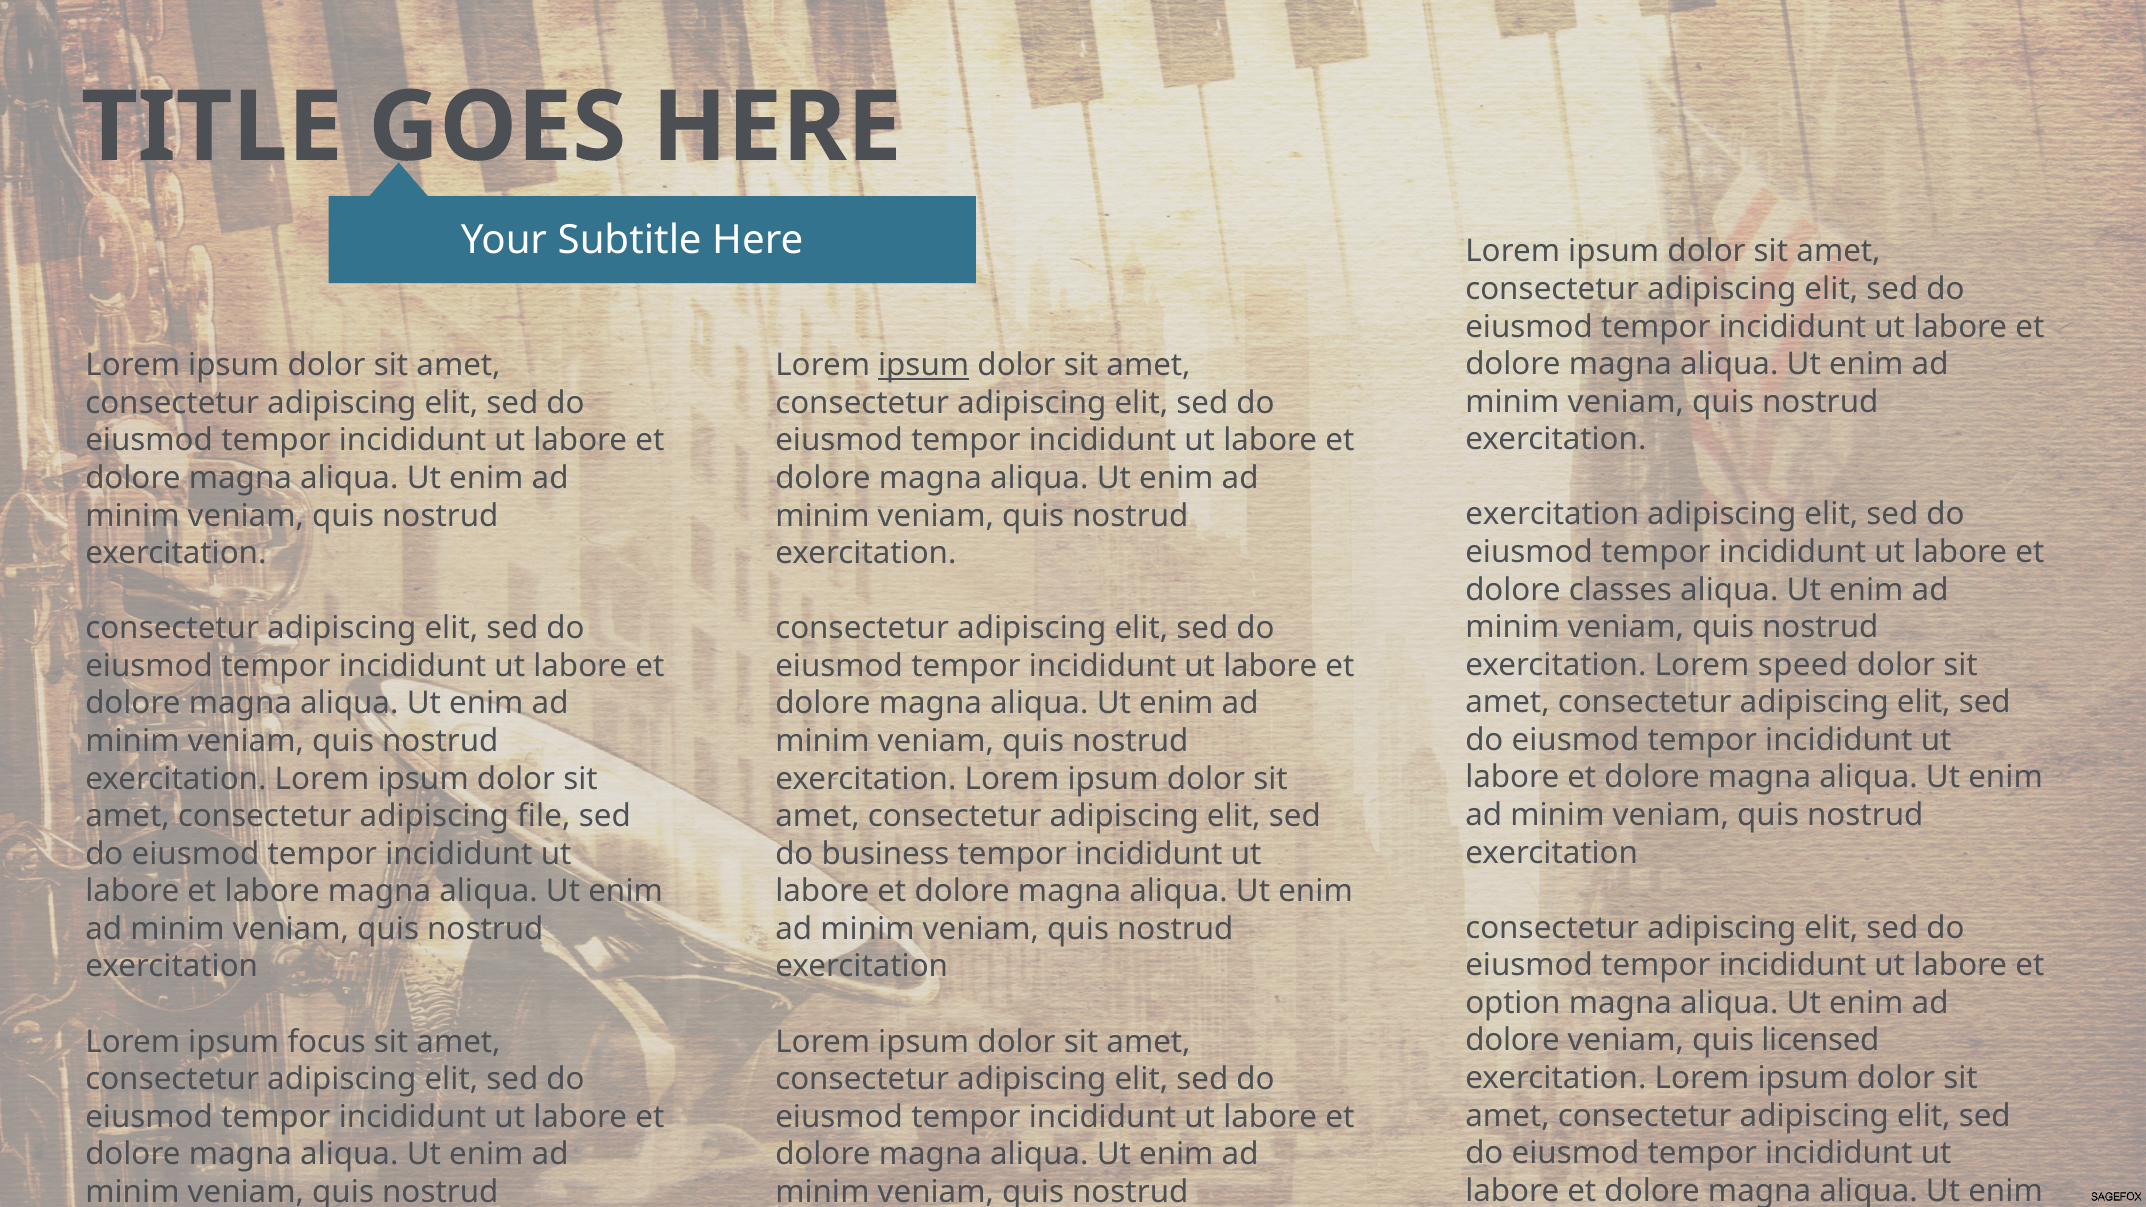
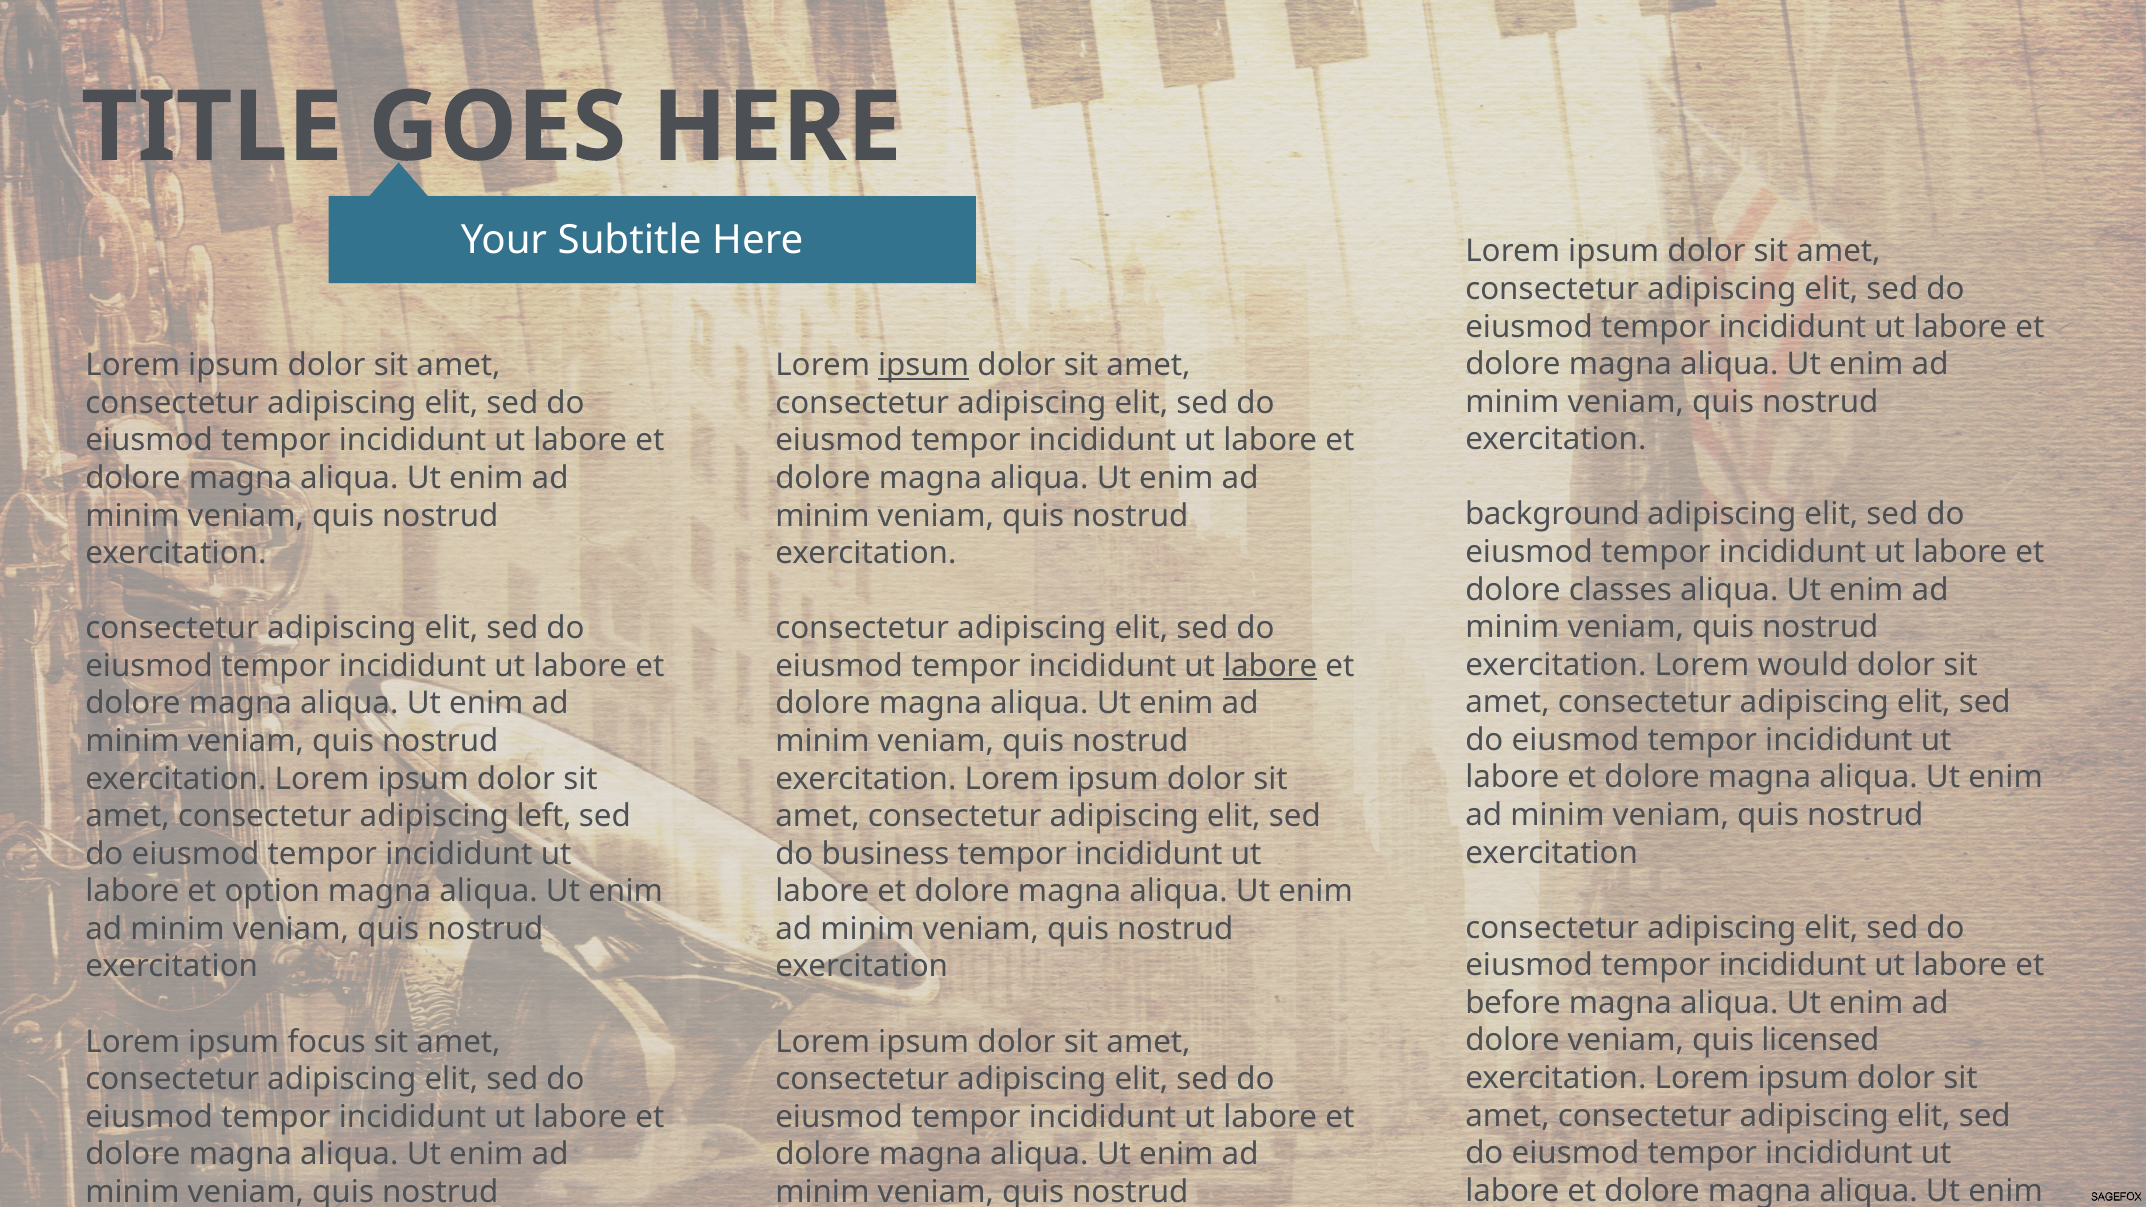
exercitation at (1552, 515): exercitation -> background
speed: speed -> would
labore at (1270, 666) underline: none -> present
file: file -> left
et labore: labore -> option
option: option -> before
